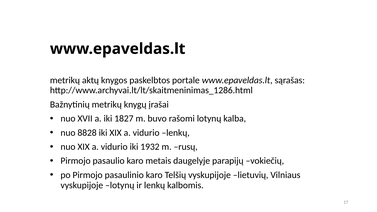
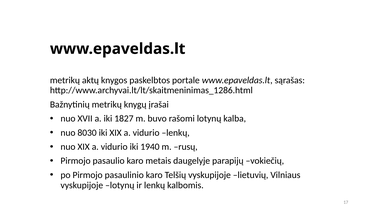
8828: 8828 -> 8030
1932: 1932 -> 1940
